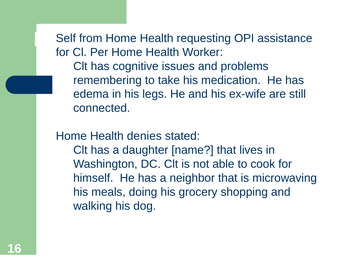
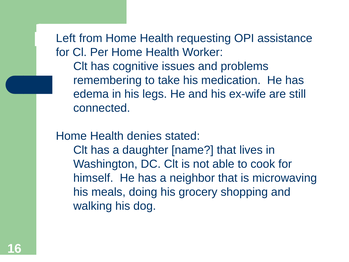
Self: Self -> Left
